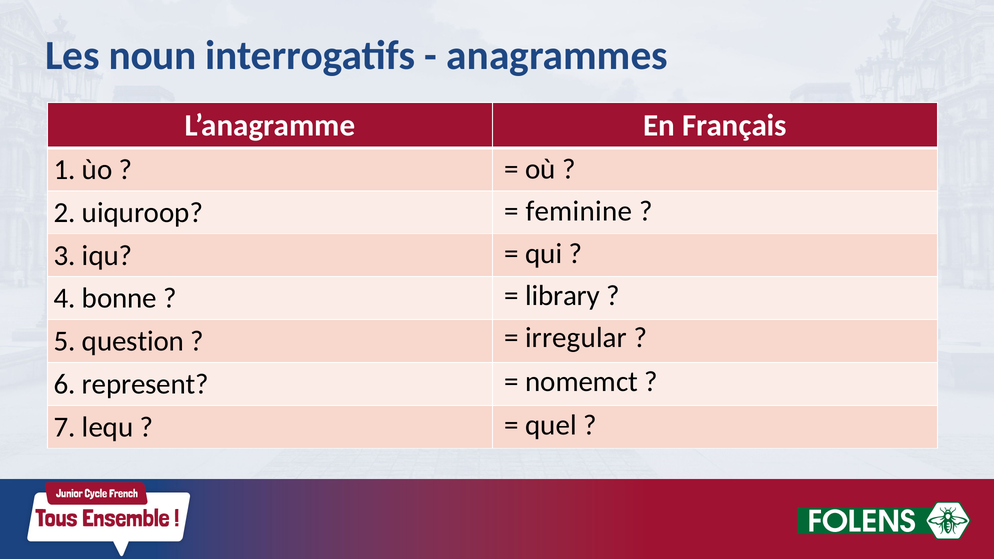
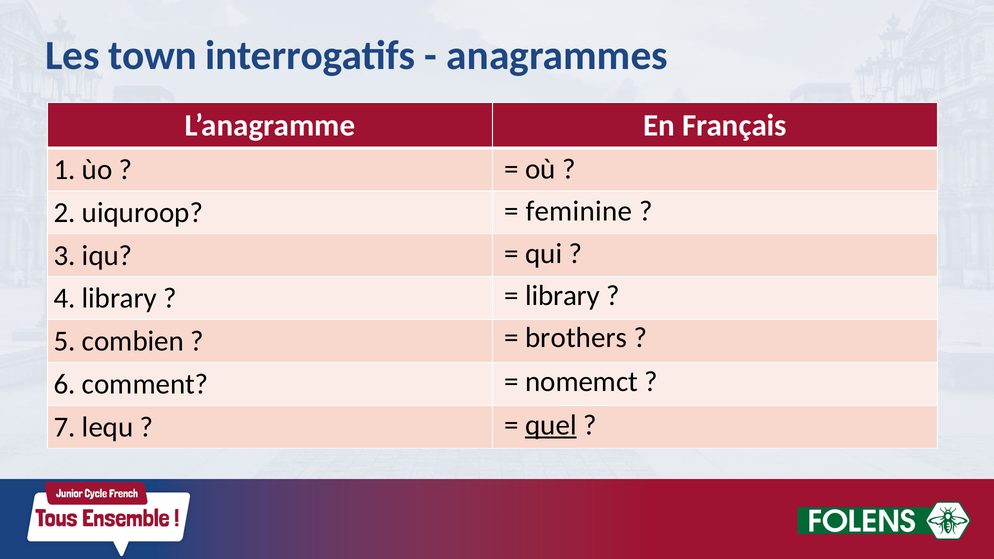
noun: noun -> town
4 bonne: bonne -> library
irregular: irregular -> brothers
question: question -> combien
represent: represent -> comment
quel underline: none -> present
